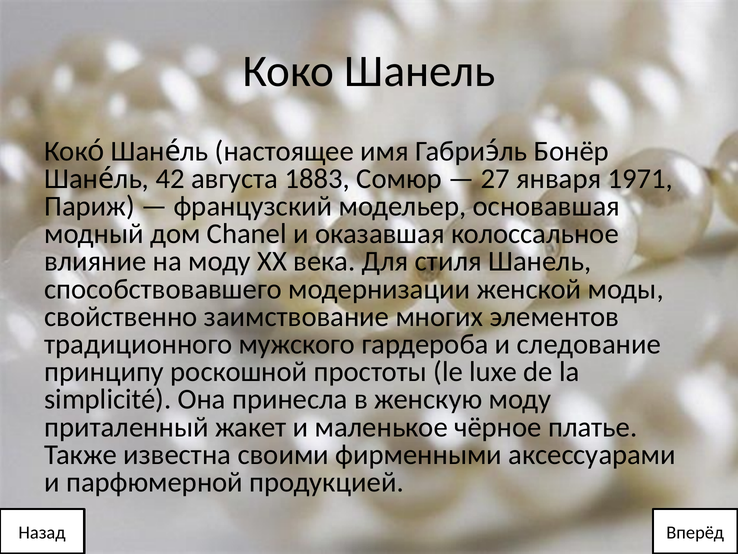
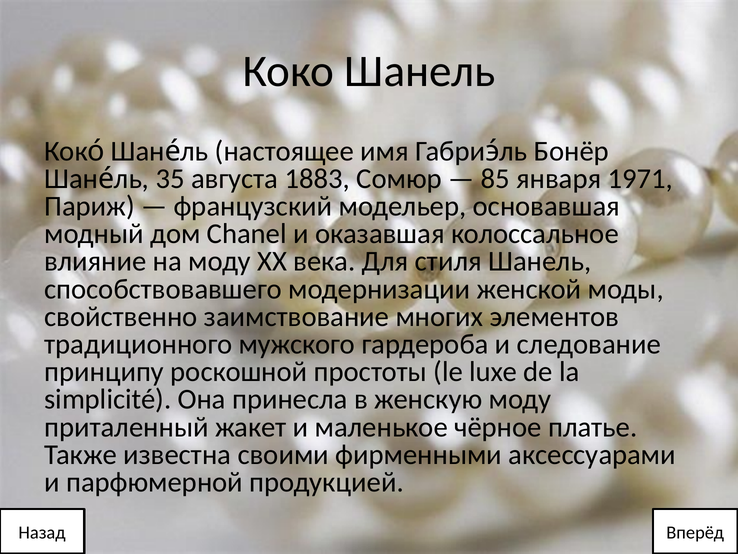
42: 42 -> 35
27: 27 -> 85
